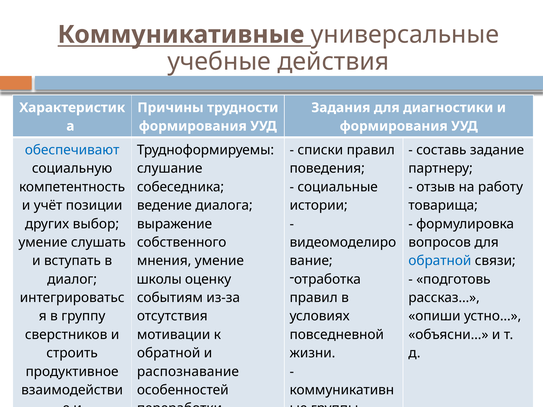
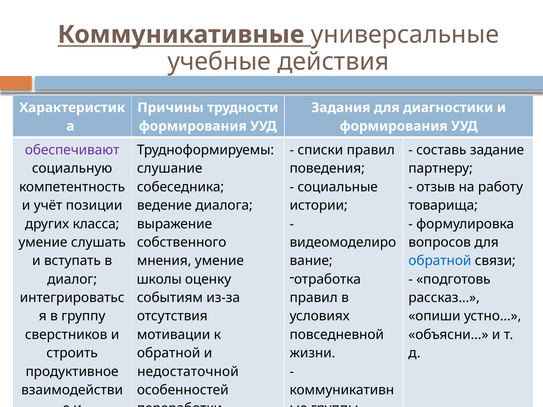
обеспечивают colour: blue -> purple
выбор: выбор -> класса
распознавание: распознавание -> недостаточной
